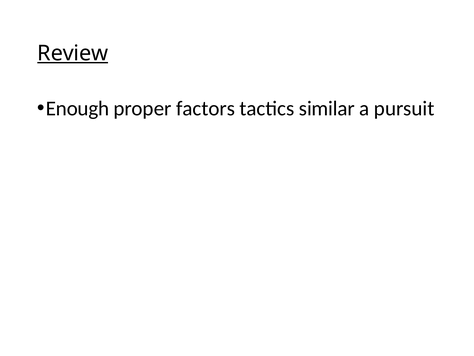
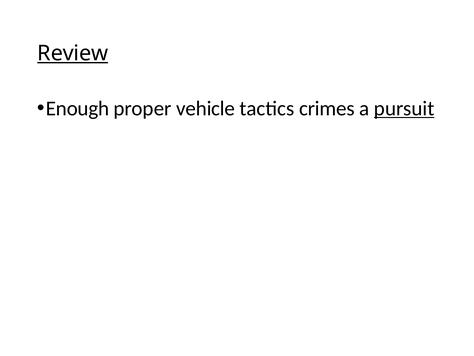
factors: factors -> vehicle
similar: similar -> crimes
pursuit underline: none -> present
